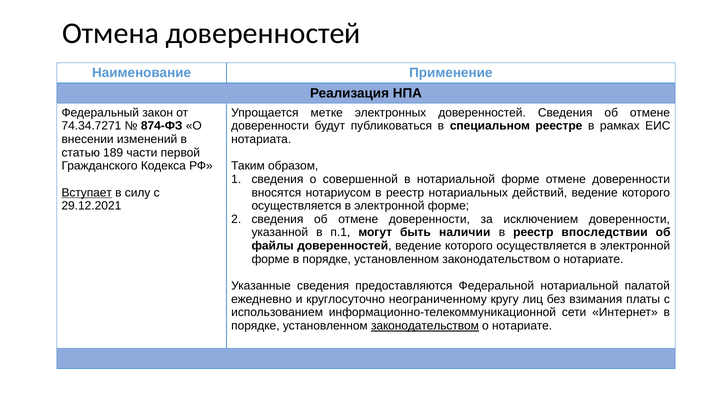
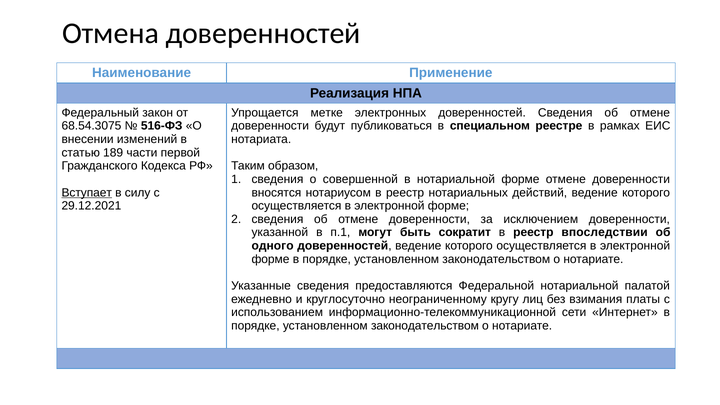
74.34.7271: 74.34.7271 -> 68.54.3075
874-ФЗ: 874-ФЗ -> 516-ФЗ
наличии: наличии -> сократит
файлы: файлы -> одного
законодательством at (425, 326) underline: present -> none
